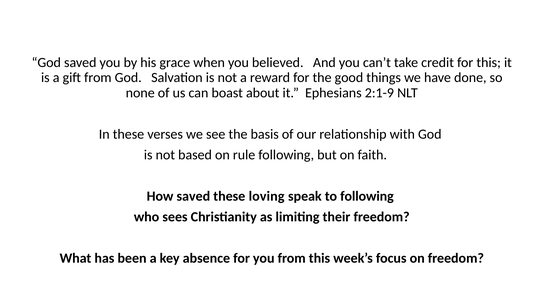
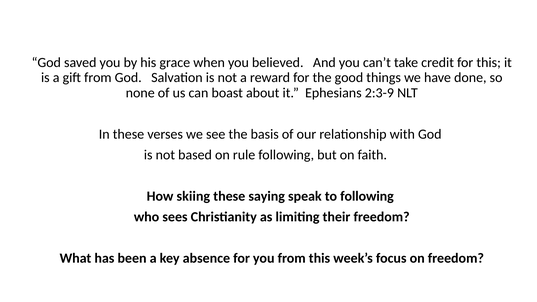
2:1-9: 2:1-9 -> 2:3-9
How saved: saved -> skiing
loving: loving -> saying
